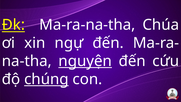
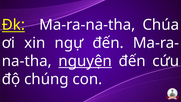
chúng underline: present -> none
